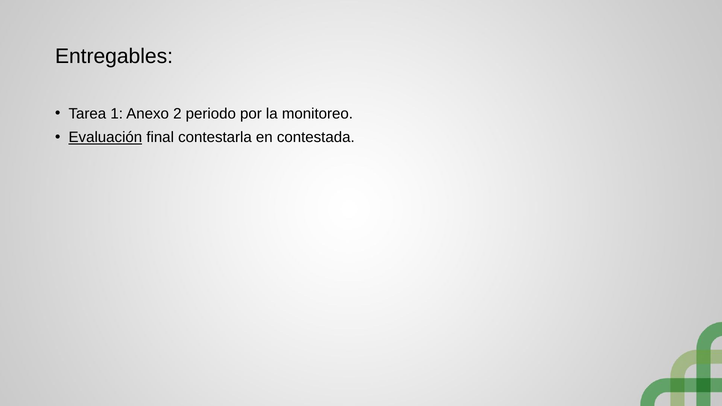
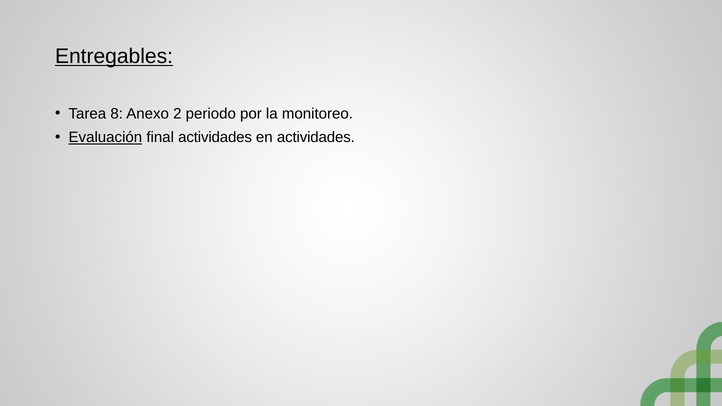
Entregables underline: none -> present
1: 1 -> 8
final contestarla: contestarla -> actividades
en contestada: contestada -> actividades
